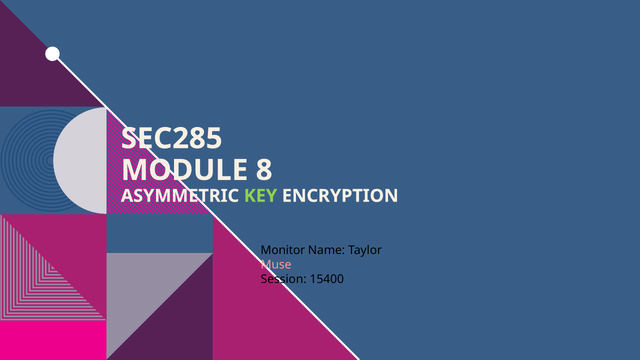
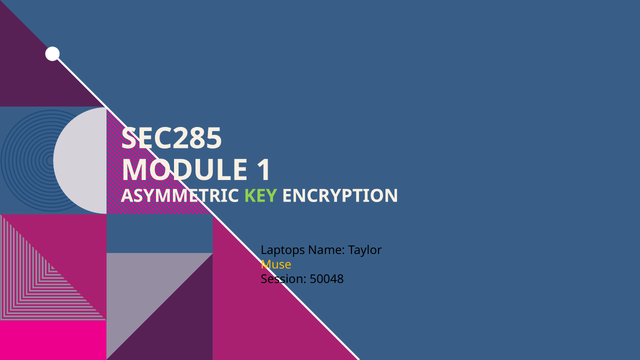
8: 8 -> 1
Monitor: Monitor -> Laptops
Muse colour: pink -> yellow
15400: 15400 -> 50048
